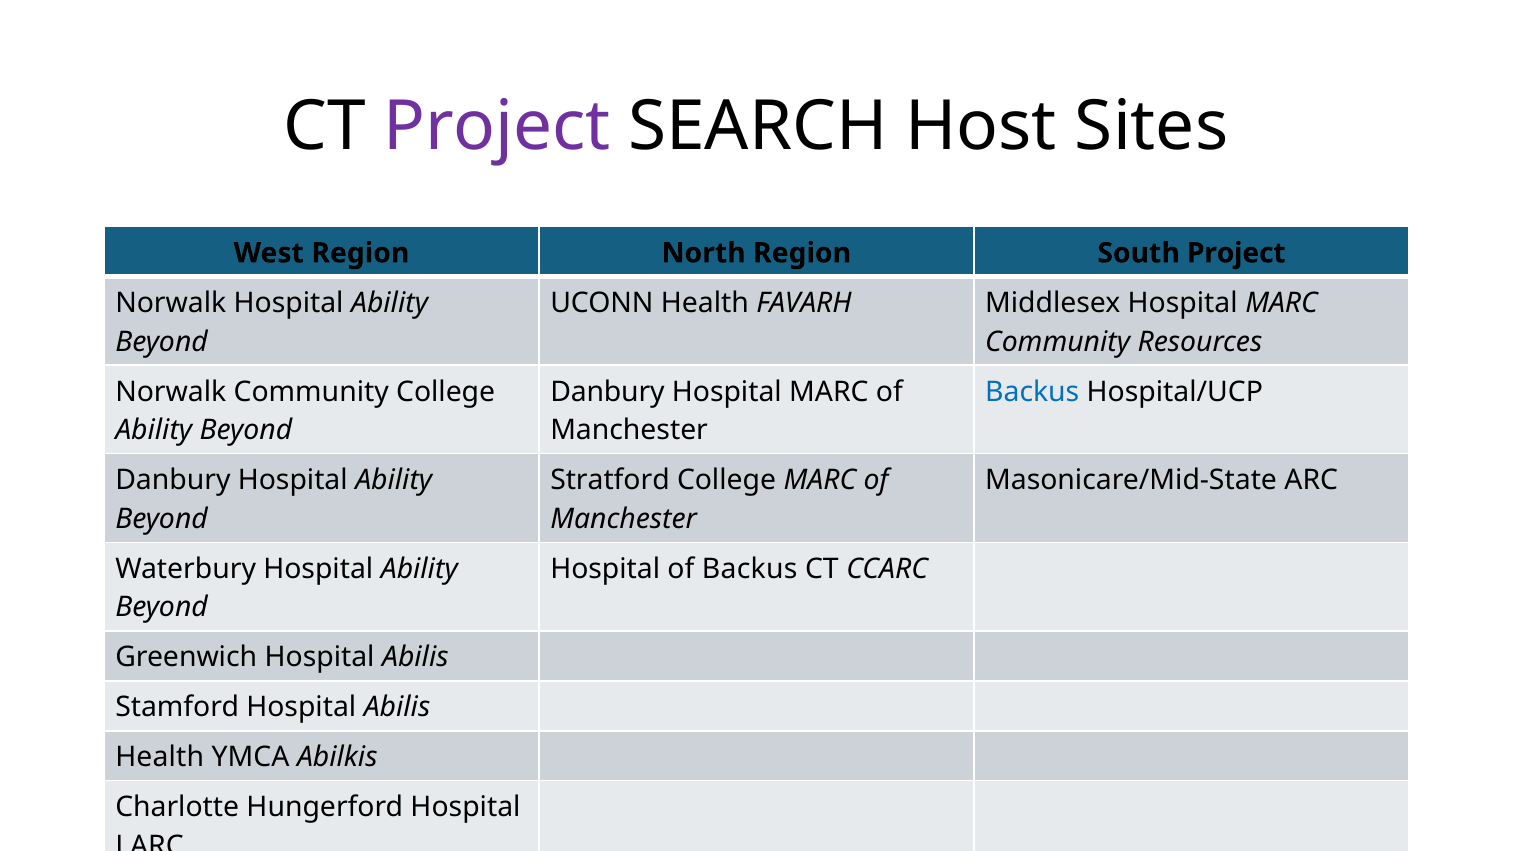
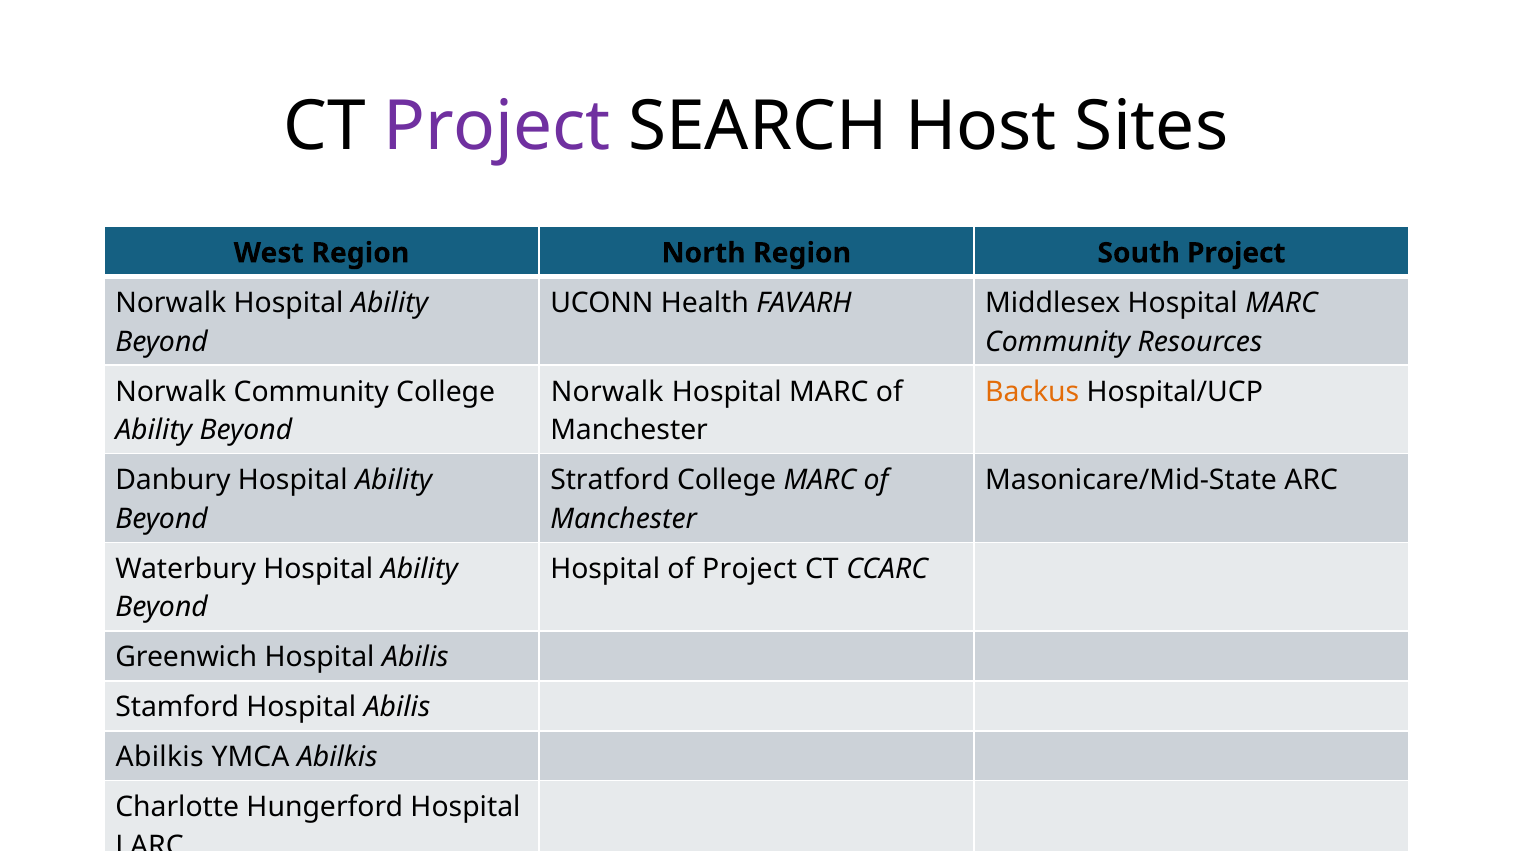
Danbury at (607, 392): Danbury -> Norwalk
Backus at (1032, 392) colour: blue -> orange
of Backus: Backus -> Project
Health at (160, 757): Health -> Abilkis
